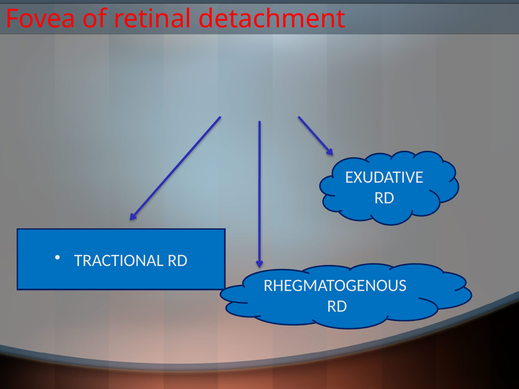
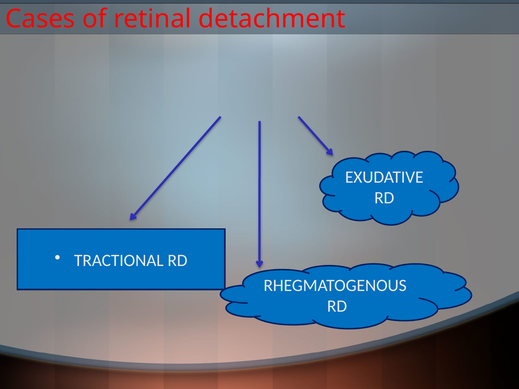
Fovea: Fovea -> Cases
